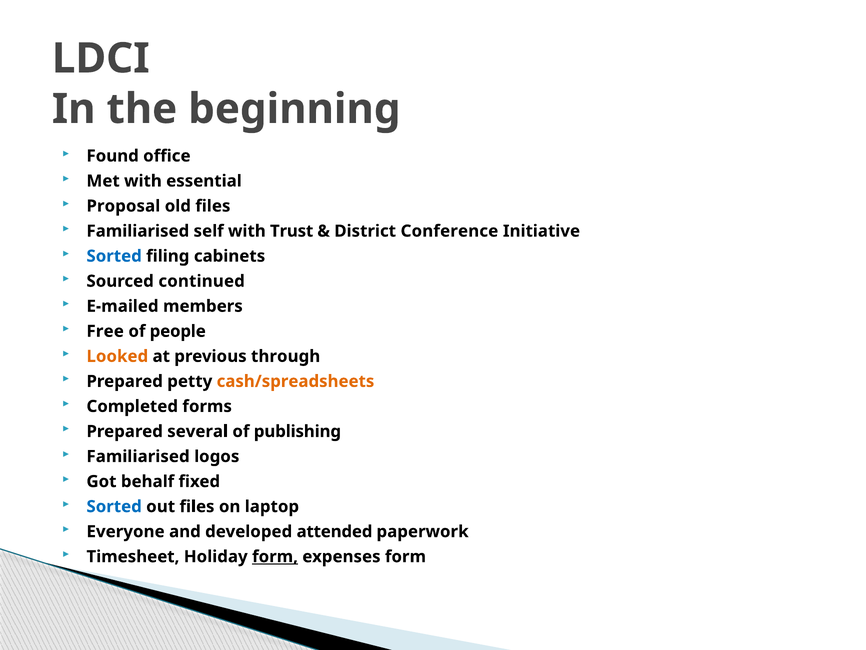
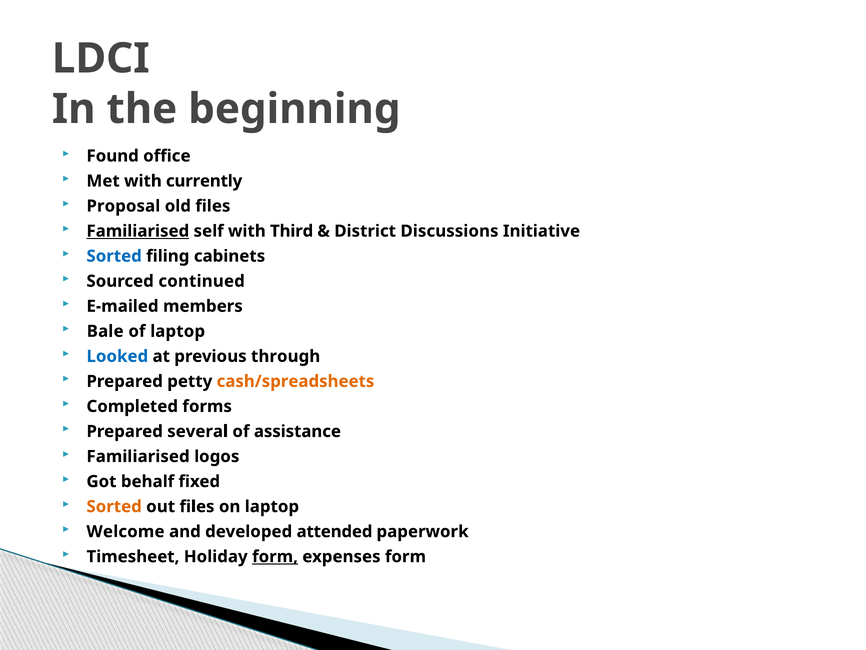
essential: essential -> currently
Familiarised at (138, 231) underline: none -> present
Trust: Trust -> Third
Conference: Conference -> Discussions
Free: Free -> Bale
of people: people -> laptop
Looked colour: orange -> blue
publishing: publishing -> assistance
Sorted at (114, 506) colour: blue -> orange
Everyone: Everyone -> Welcome
